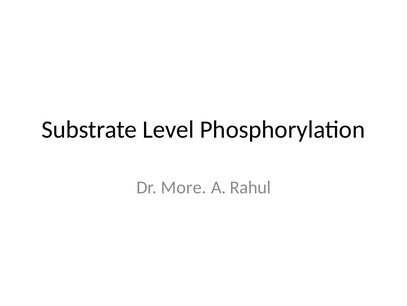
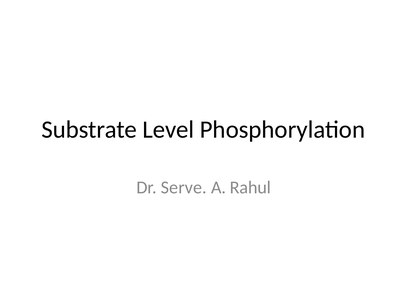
More: More -> Serve
